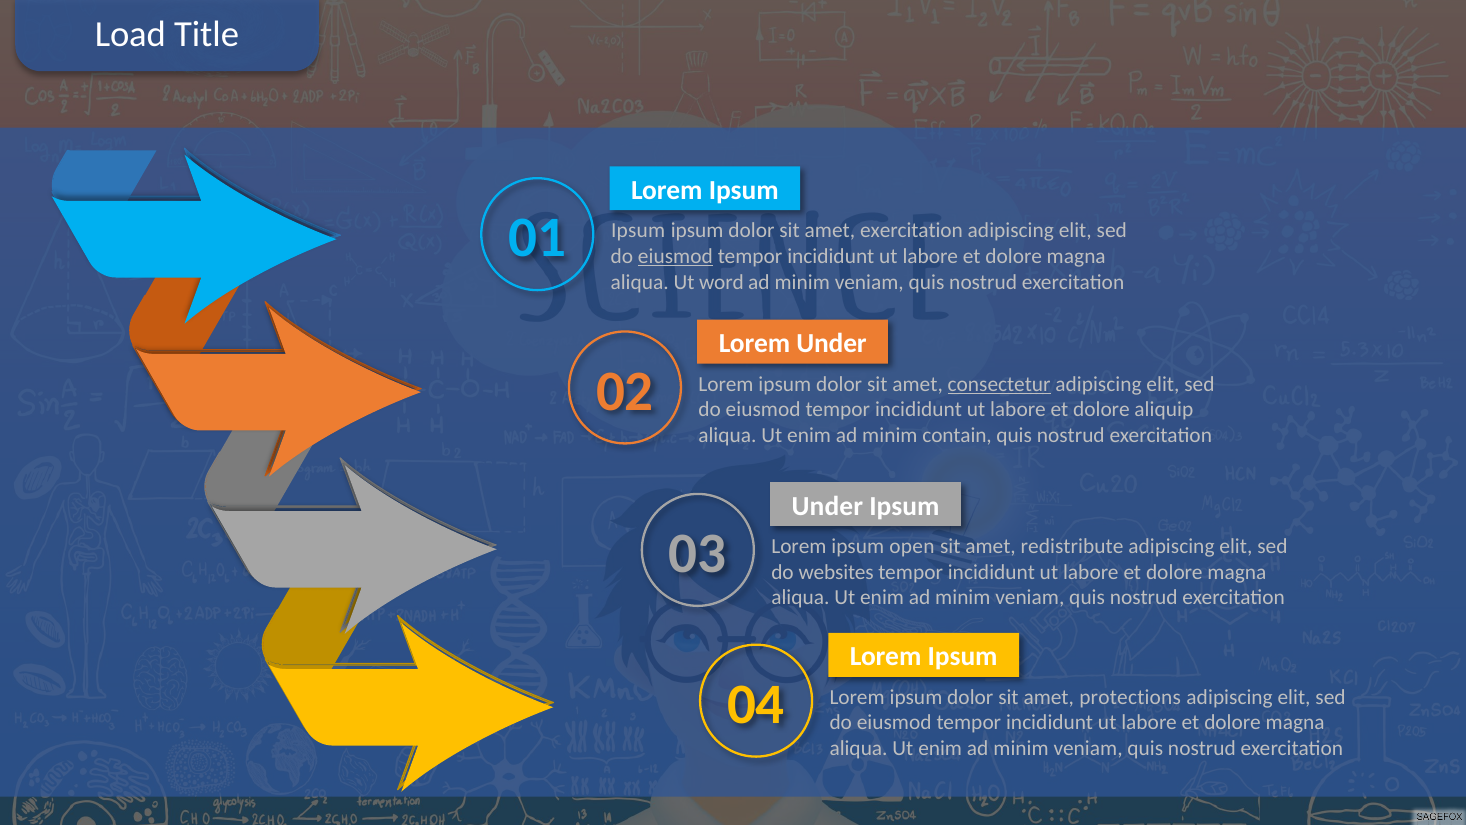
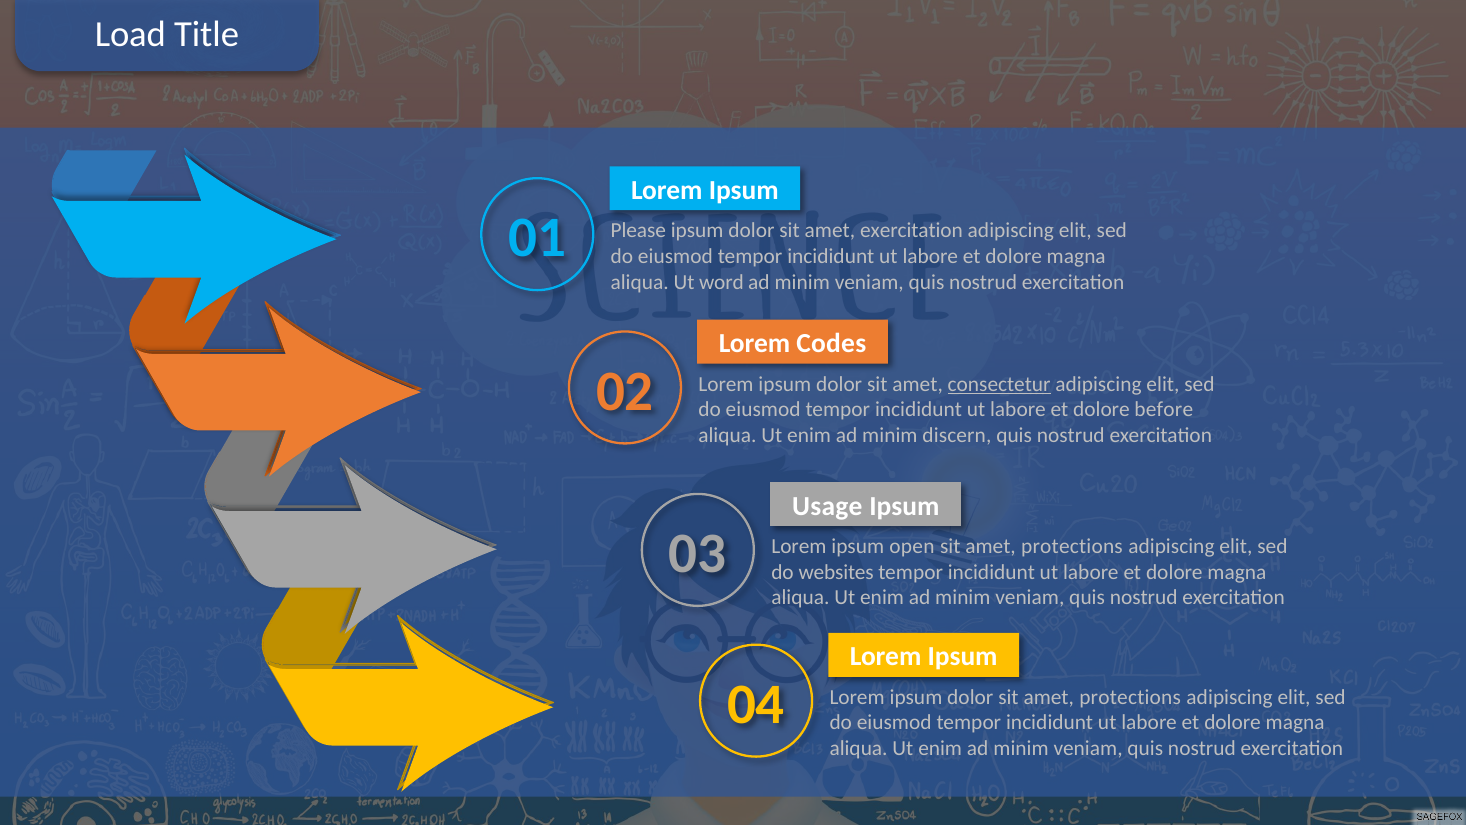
01 Ipsum: Ipsum -> Please
eiusmod at (675, 256) underline: present -> none
Lorem Under: Under -> Codes
aliquip: aliquip -> before
contain: contain -> discern
Under at (827, 506): Under -> Usage
redistribute at (1072, 546): redistribute -> protections
